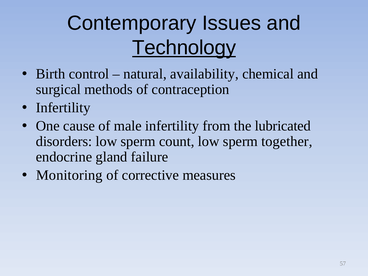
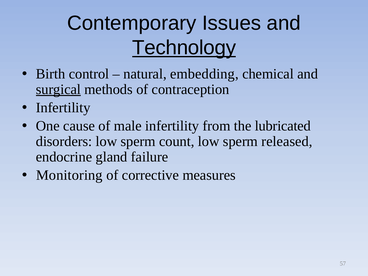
availability: availability -> embedding
surgical underline: none -> present
together: together -> released
